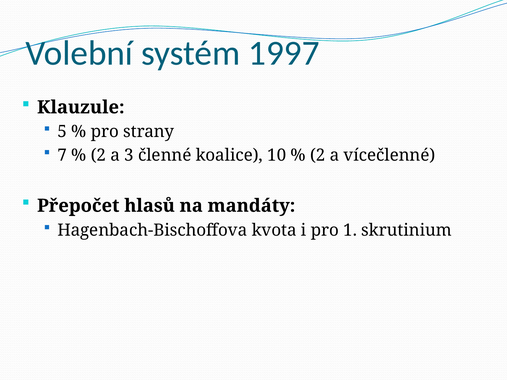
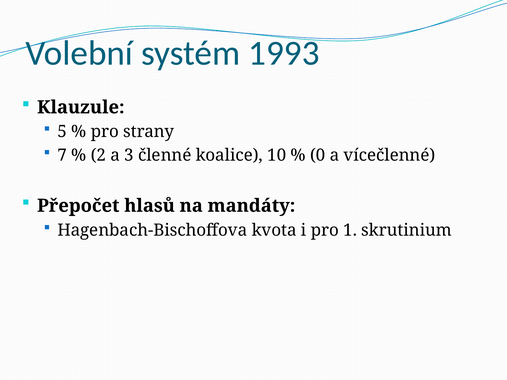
1997: 1997 -> 1993
2 at (318, 155): 2 -> 0
